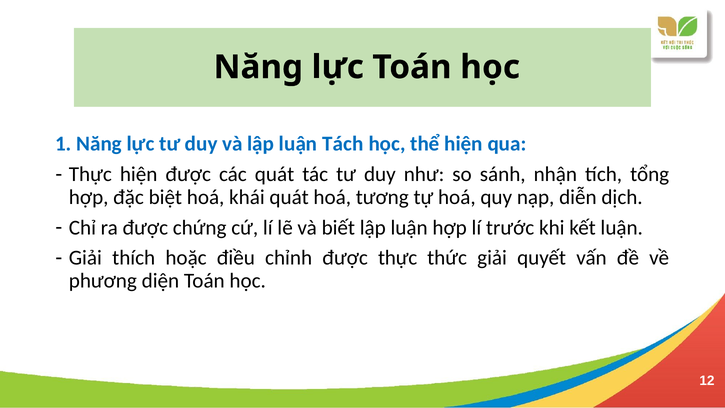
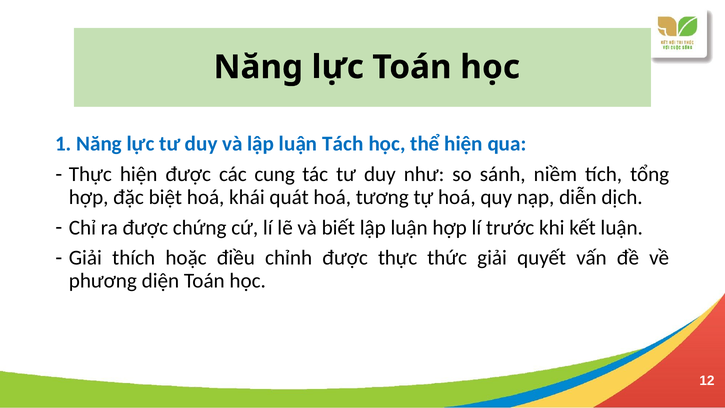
các quát: quát -> cung
nhận: nhận -> niềm
